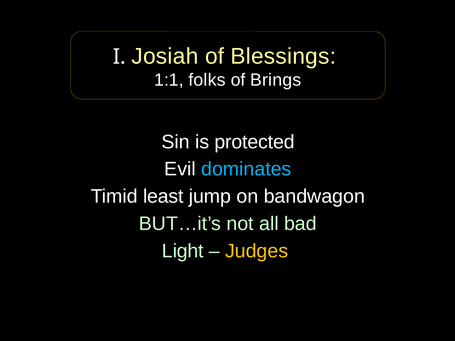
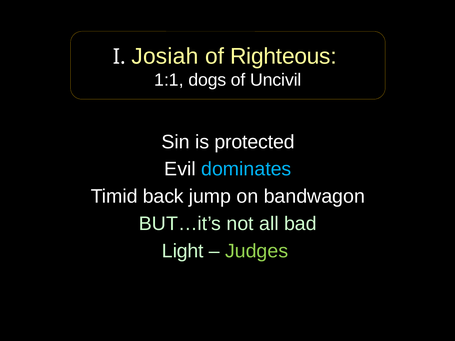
Blessings: Blessings -> Righteous
folks: folks -> dogs
Brings: Brings -> Uncivil
least: least -> back
Judges colour: yellow -> light green
